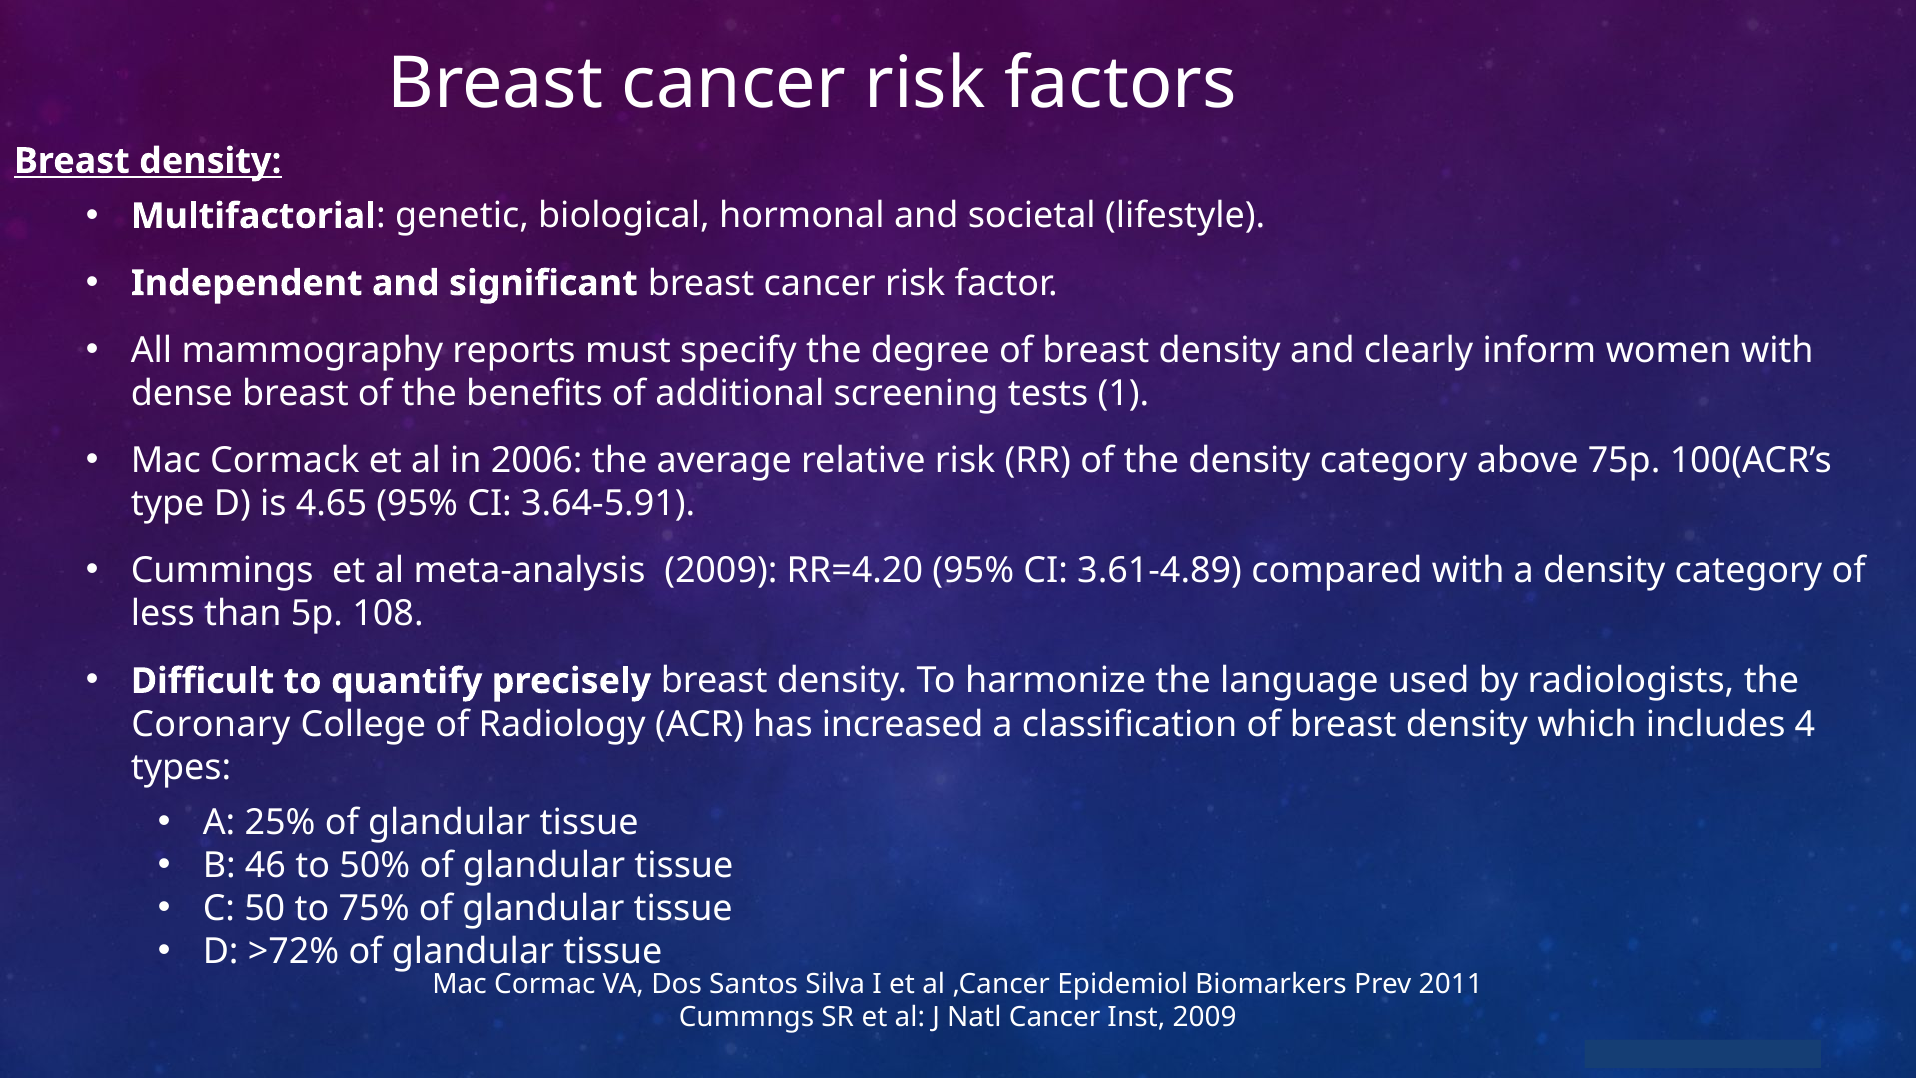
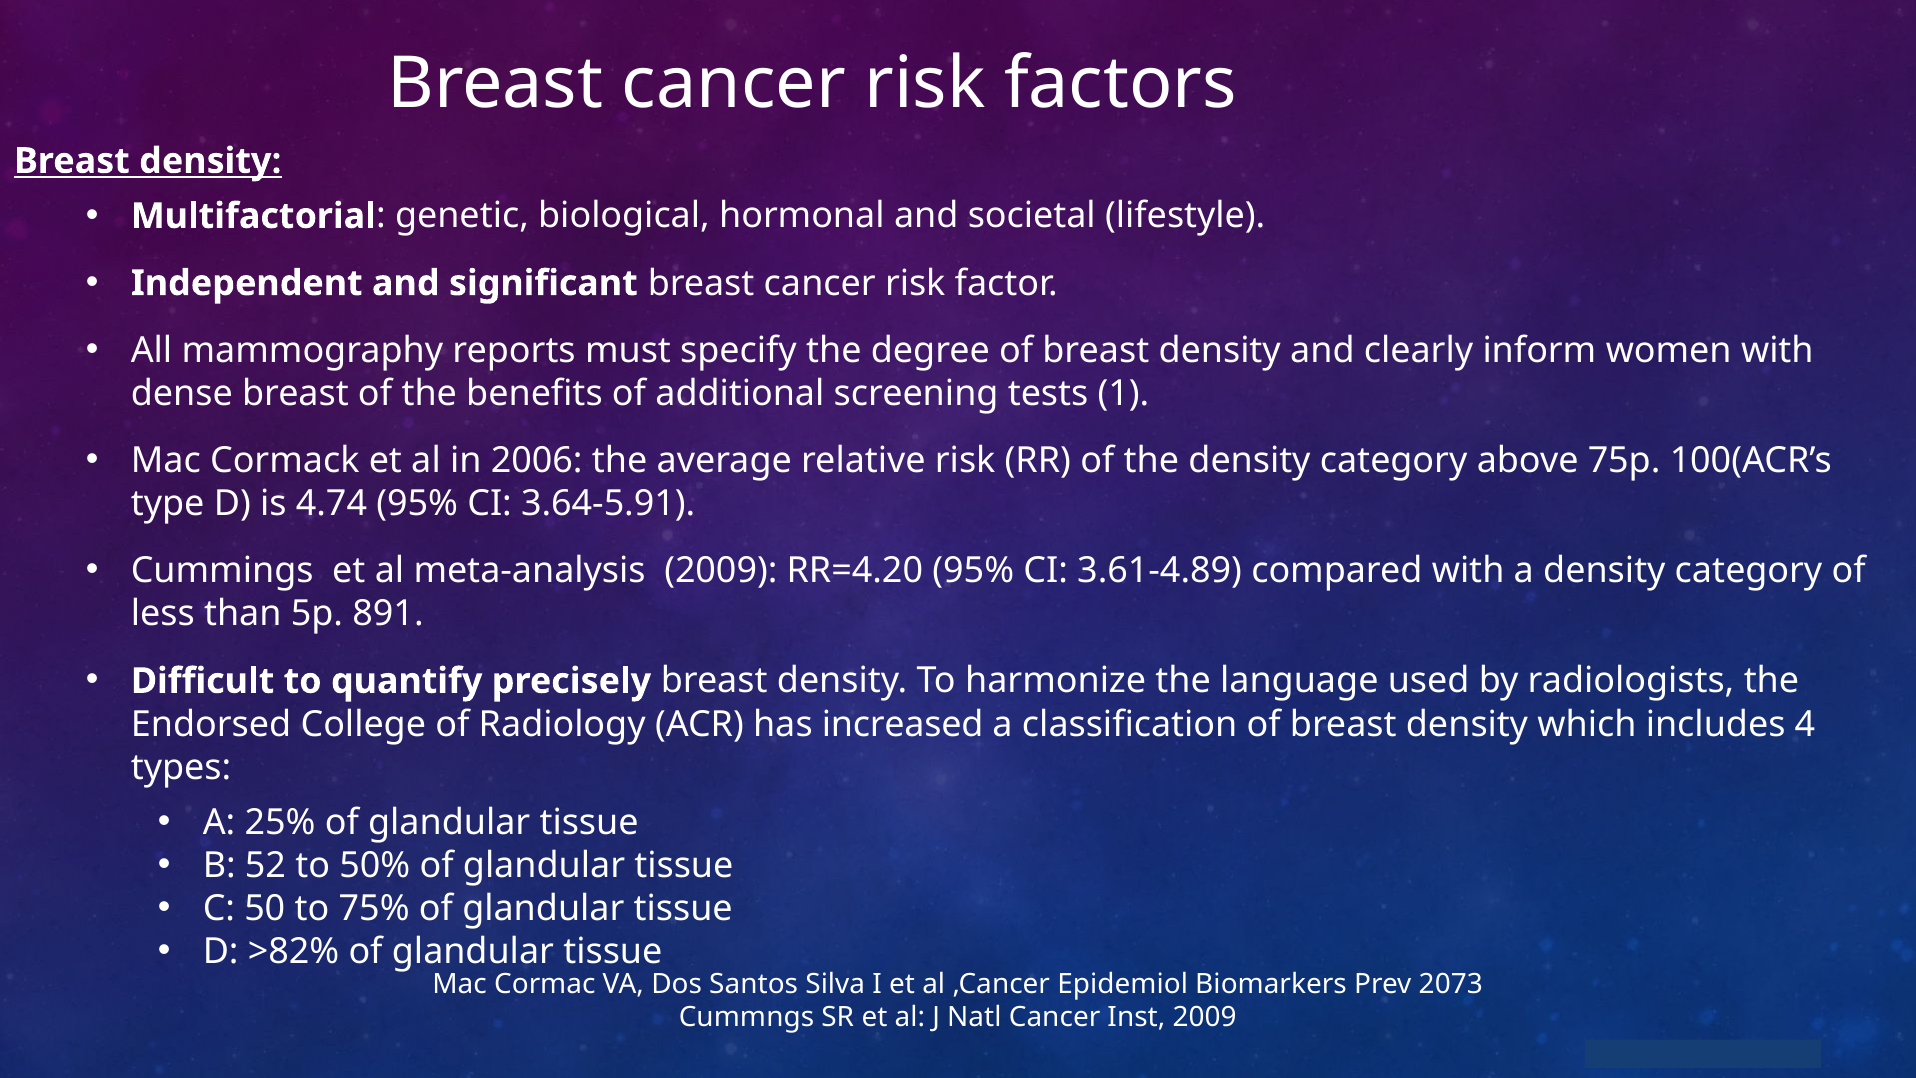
4.65: 4.65 -> 4.74
108: 108 -> 891
Coronary: Coronary -> Endorsed
46: 46 -> 52
>72%: >72% -> >82%
2011: 2011 -> 2073
